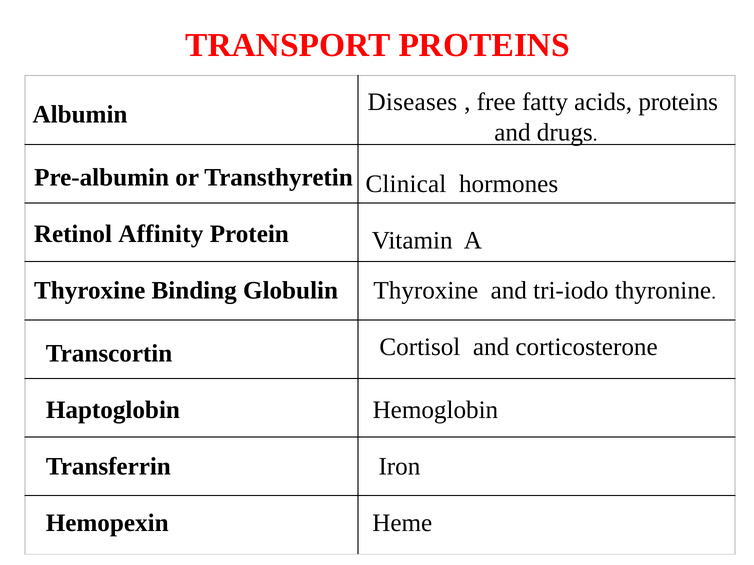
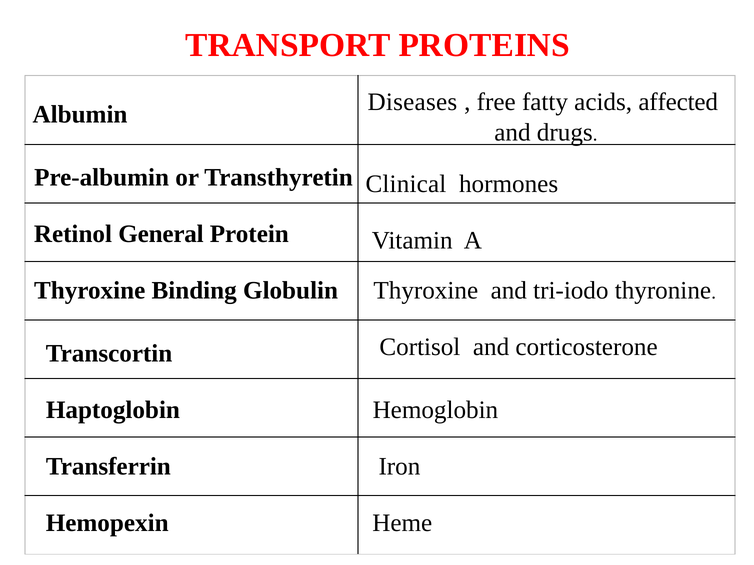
acids proteins: proteins -> affected
Affinity: Affinity -> General
